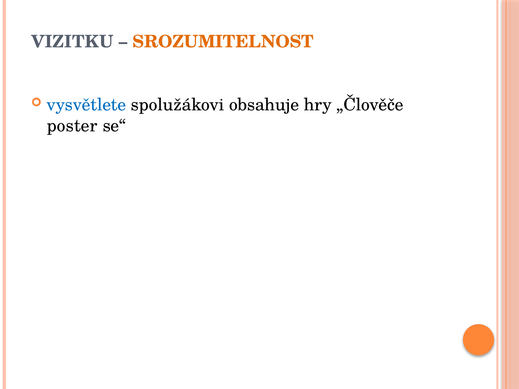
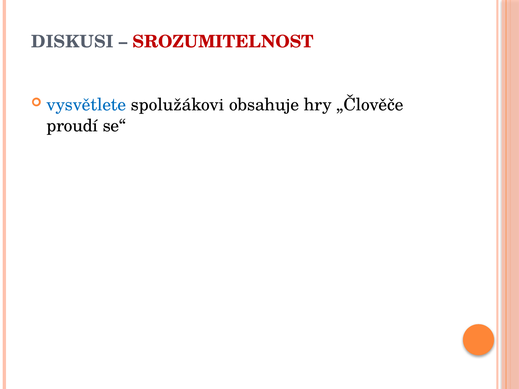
VIZITKU: VIZITKU -> DISKUSI
SROZUMITELNOST colour: orange -> red
poster: poster -> proudí
